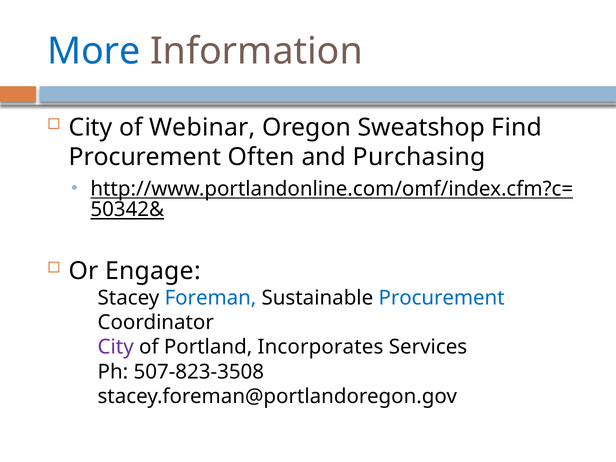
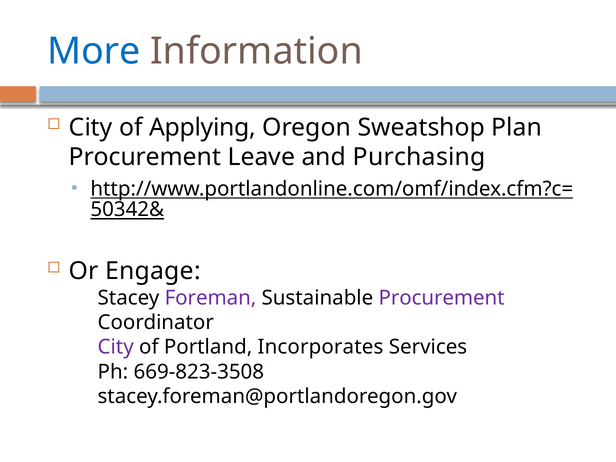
Webinar: Webinar -> Applying
Find: Find -> Plan
Often: Often -> Leave
Foreman colour: blue -> purple
Procurement at (442, 298) colour: blue -> purple
507-823-3508: 507-823-3508 -> 669-823-3508
